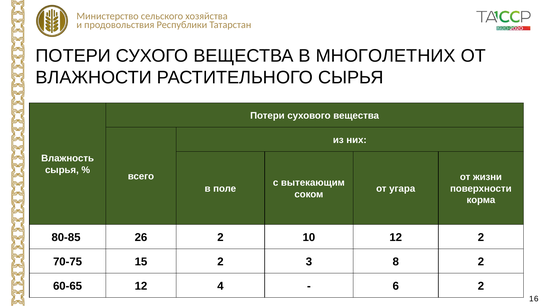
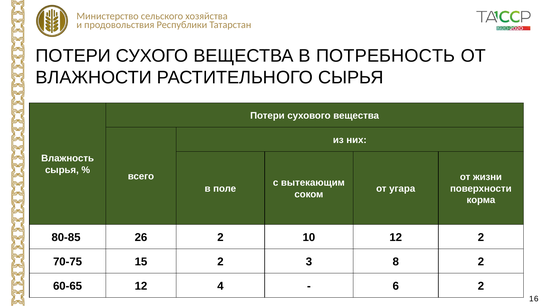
МНОГОЛЕТНИХ: МНОГОЛЕТНИХ -> ПОТРЕБНОСТЬ
